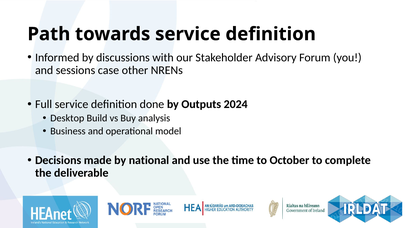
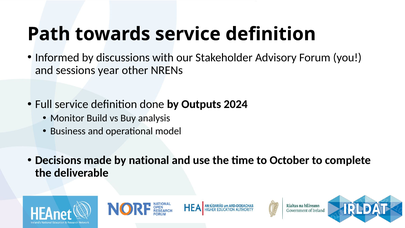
case: case -> year
Desktop: Desktop -> Monitor
